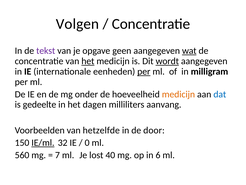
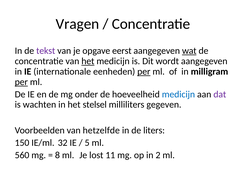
Volgen: Volgen -> Vragen
geen: geen -> eerst
wordt underline: present -> none
per at (21, 82) underline: none -> present
medicijn at (178, 94) colour: orange -> blue
dat colour: blue -> purple
gedeelte: gedeelte -> wachten
dagen: dagen -> stelsel
aanvang: aanvang -> gegeven
door: door -> liters
IE/ml underline: present -> none
0: 0 -> 5
7: 7 -> 8
40: 40 -> 11
6: 6 -> 2
